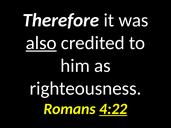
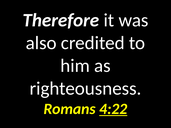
also underline: present -> none
